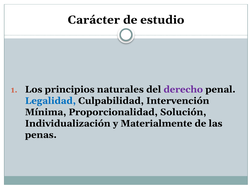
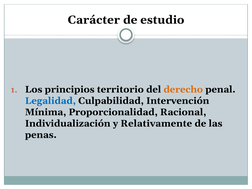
naturales: naturales -> territorio
derecho colour: purple -> orange
Solución: Solución -> Racional
Materialmente: Materialmente -> Relativamente
